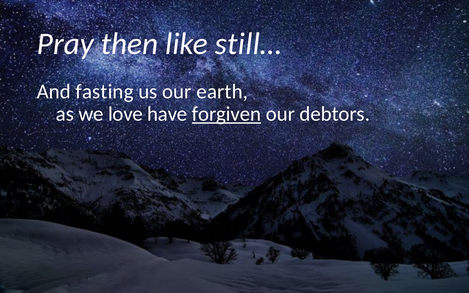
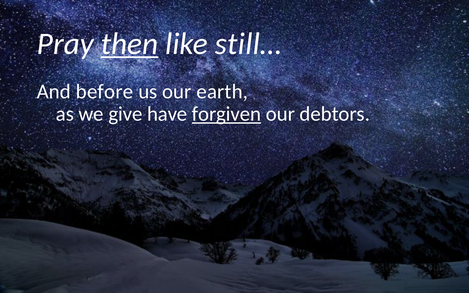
then underline: none -> present
fasting: fasting -> before
love: love -> give
